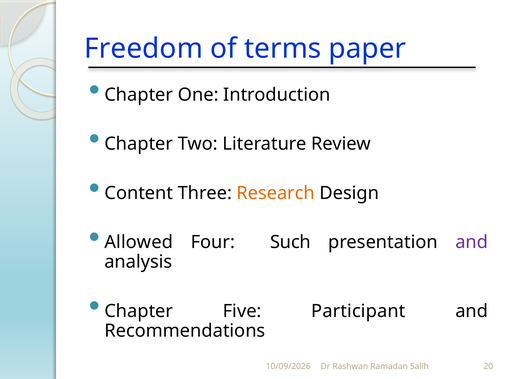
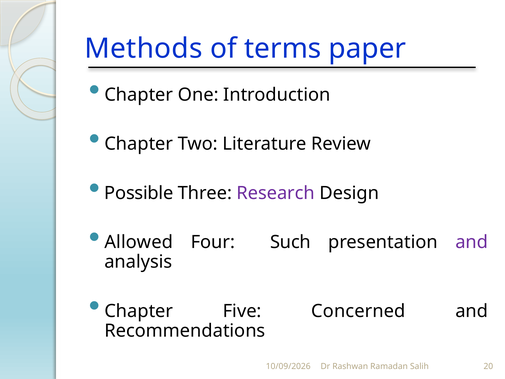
Freedom: Freedom -> Methods
Content: Content -> Possible
Research colour: orange -> purple
Participant: Participant -> Concerned
